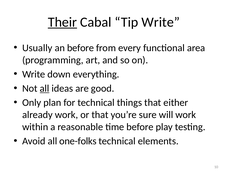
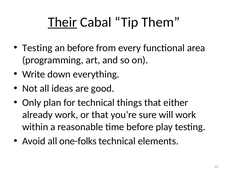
Tip Write: Write -> Them
Usually at (37, 48): Usually -> Testing
all at (45, 88) underline: present -> none
